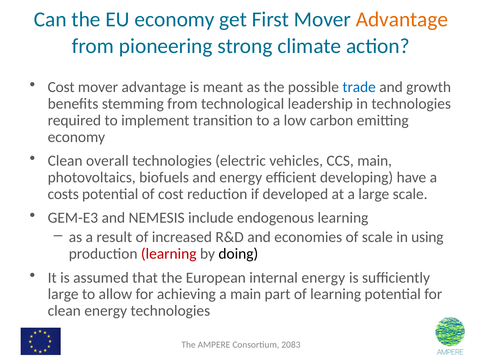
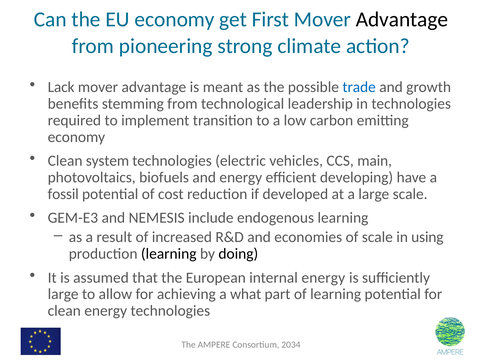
Advantage at (402, 19) colour: orange -> black
Cost at (61, 87): Cost -> Lack
overall: overall -> system
costs: costs -> fossil
learning at (169, 254) colour: red -> black
a main: main -> what
2083: 2083 -> 2034
